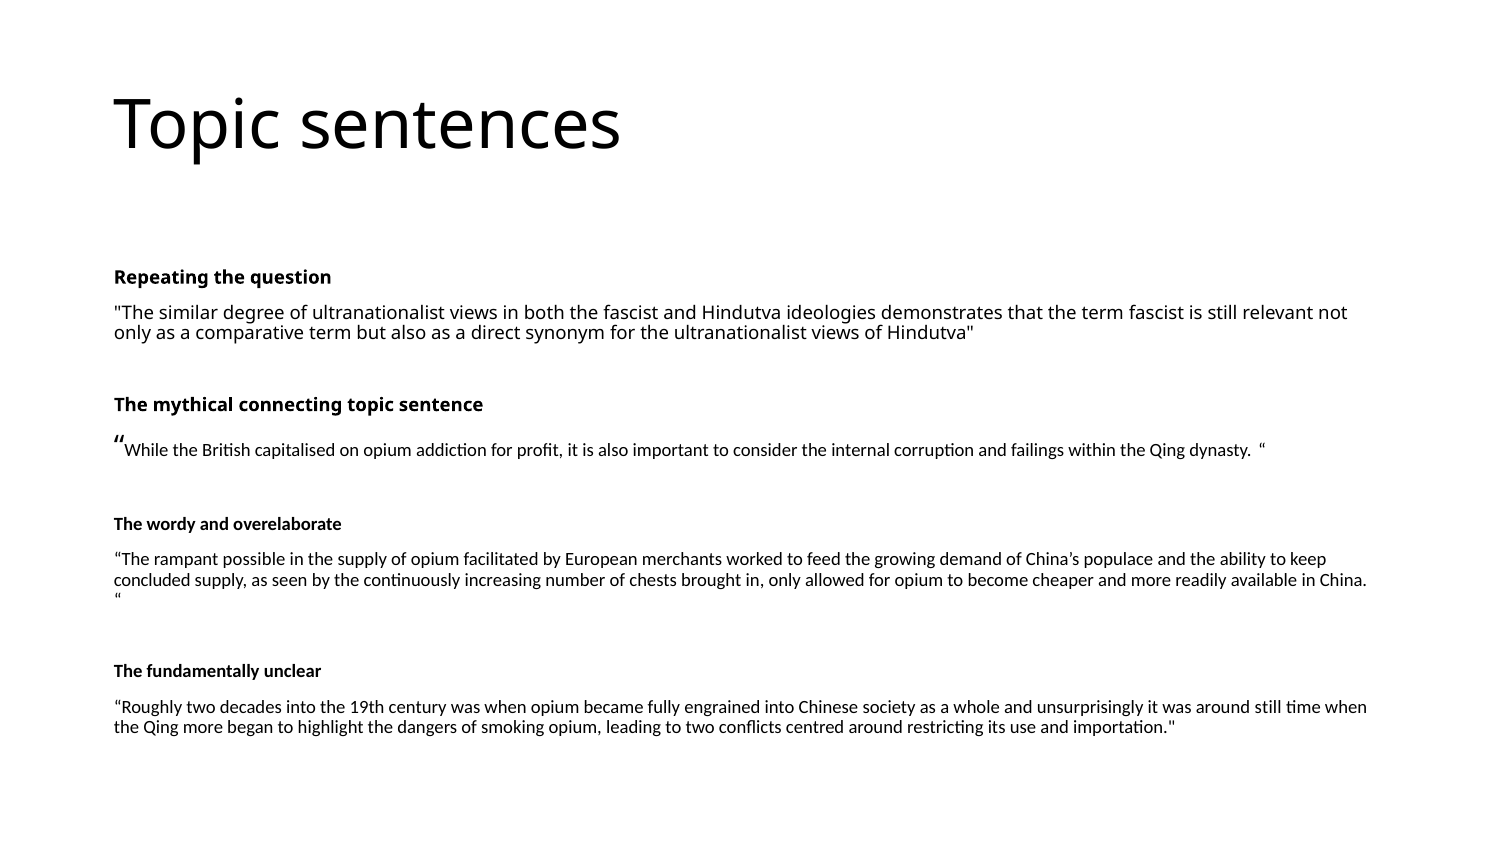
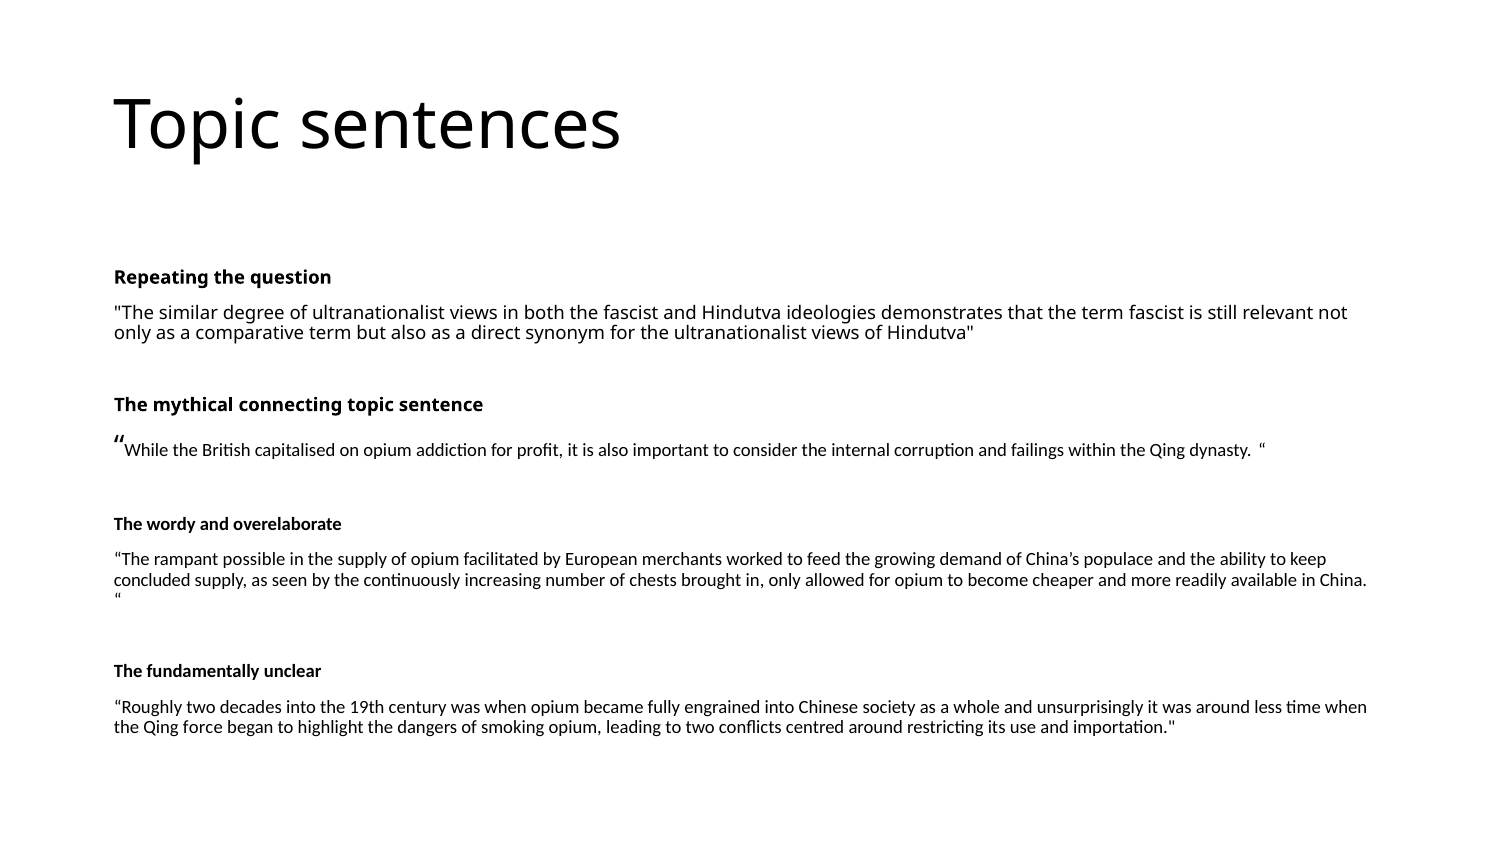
around still: still -> less
Qing more: more -> force
